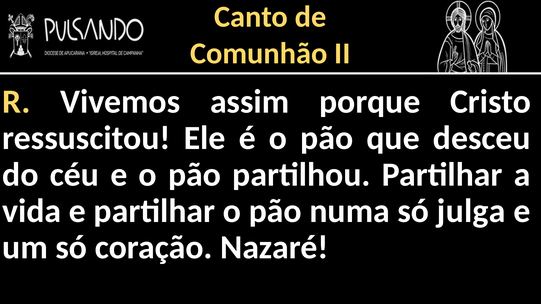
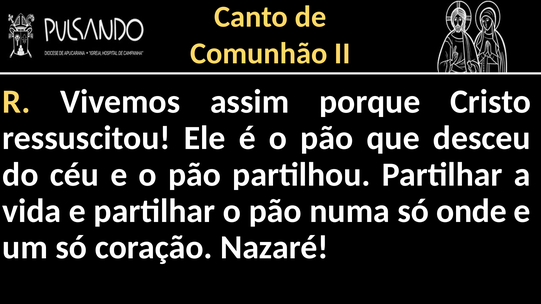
julga: julga -> onde
